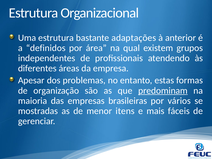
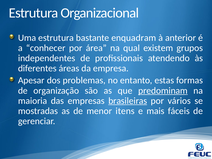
adaptações: adaptações -> enquadram
definidos: definidos -> conhecer
brasileiras underline: none -> present
